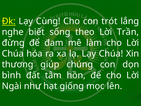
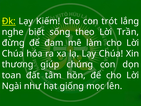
Cùng: Cùng -> Kiếm
bình: bình -> toan
